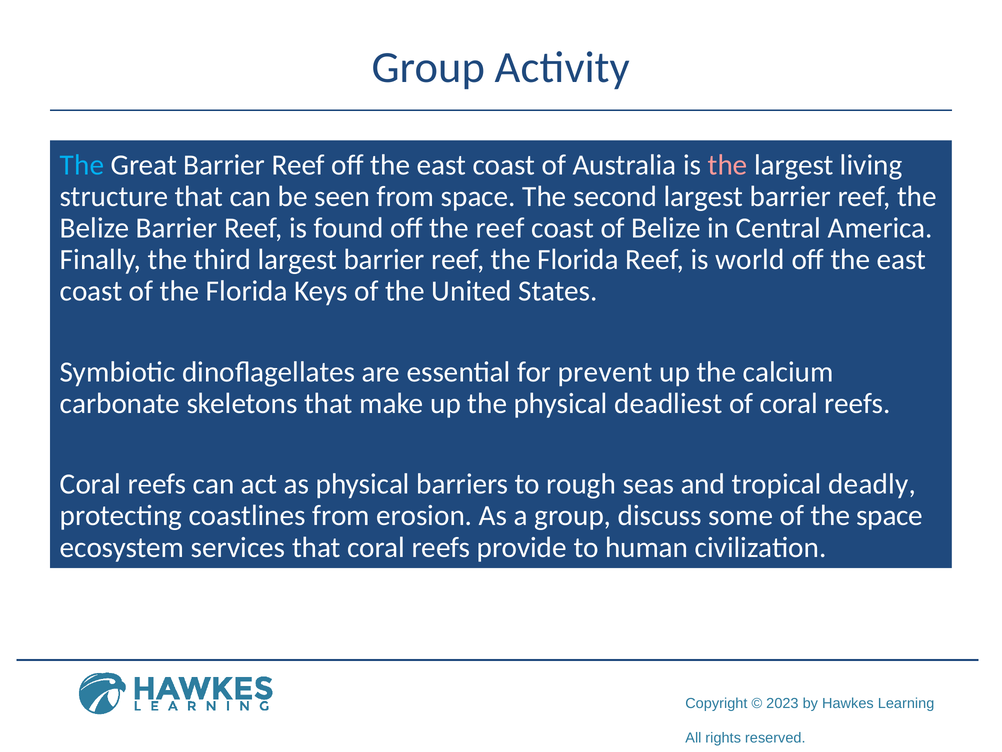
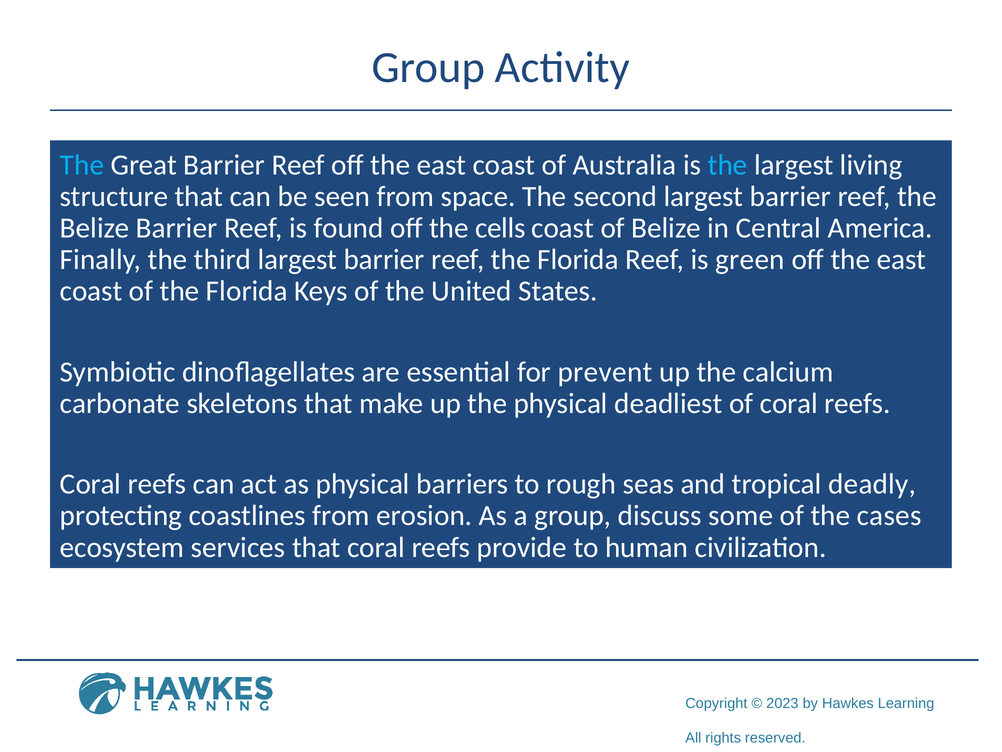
the at (728, 165) colour: pink -> light blue
the reef: reef -> cells
world: world -> green
the space: space -> cases
